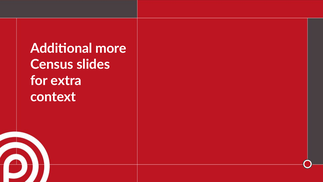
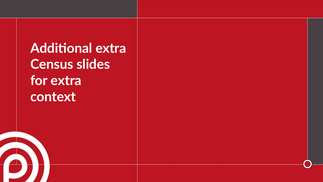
Additional more: more -> extra
